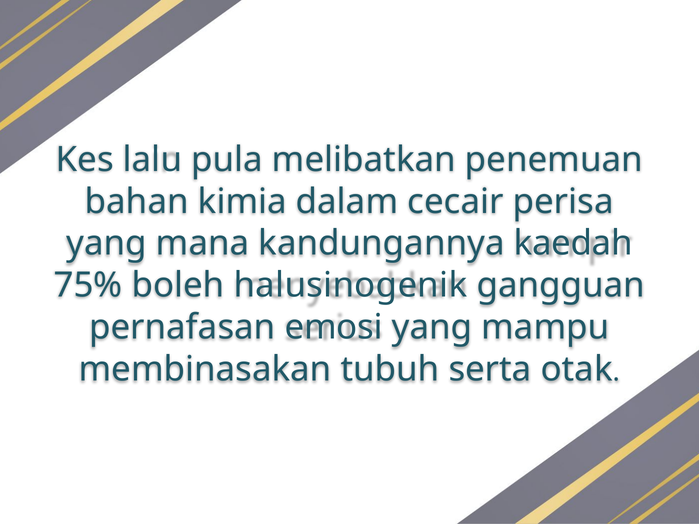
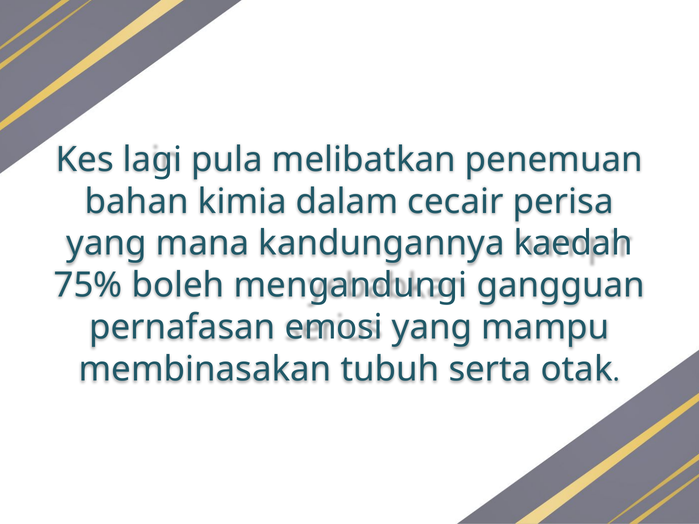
lalu: lalu -> lagi
halusinogenik: halusinogenik -> mengandungi
